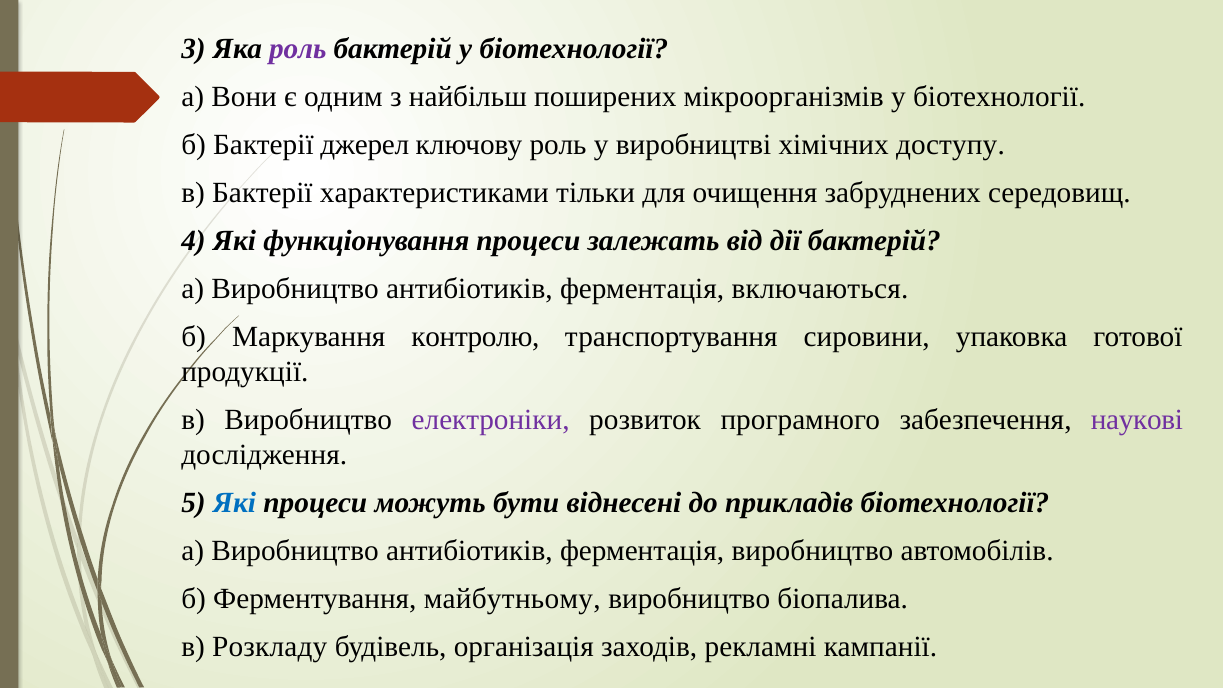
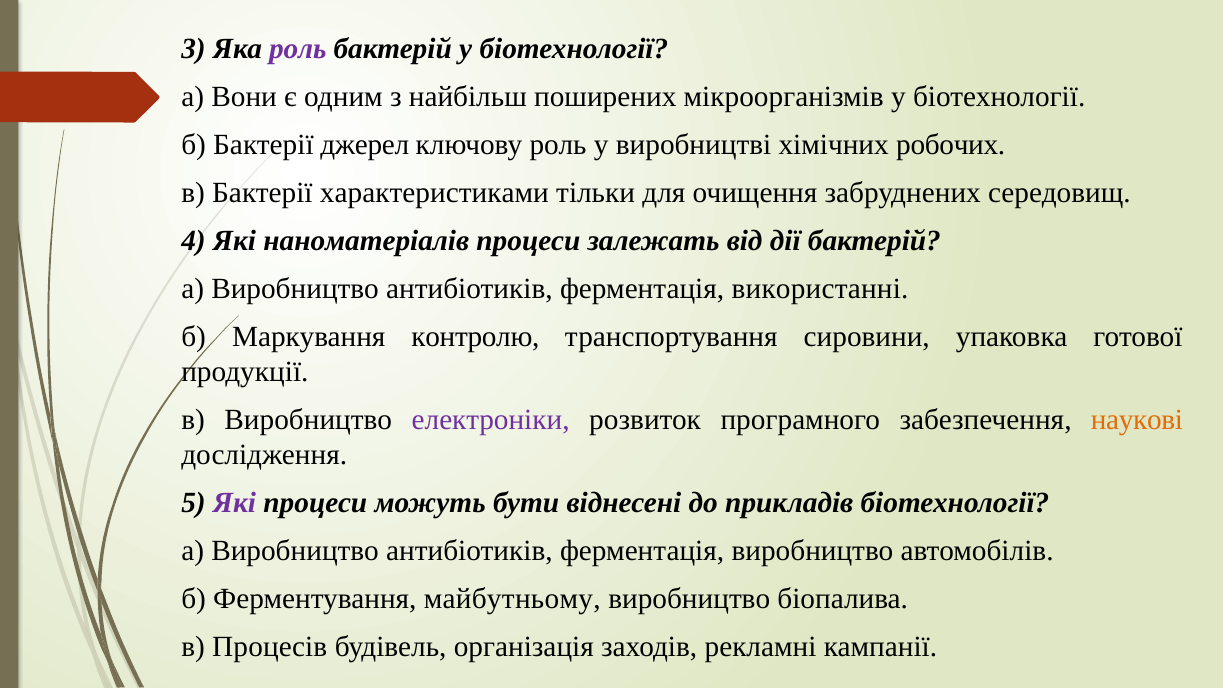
доступу: доступу -> робочих
функціонування: функціонування -> наноматеріалів
включаються: включаються -> використанні
наукові colour: purple -> orange
Які at (234, 503) colour: blue -> purple
Розкладу: Розкладу -> Процесів
